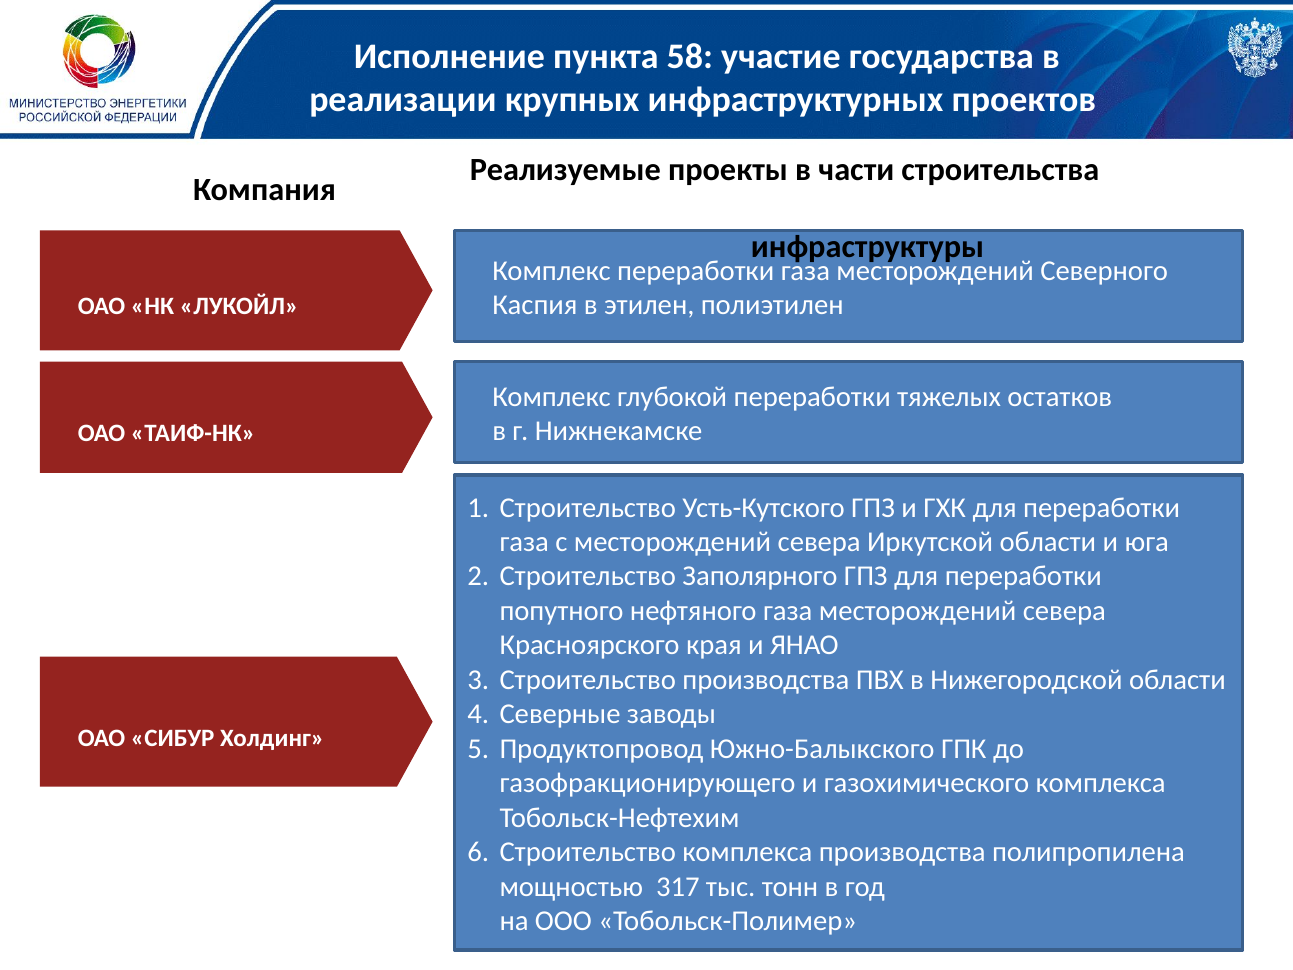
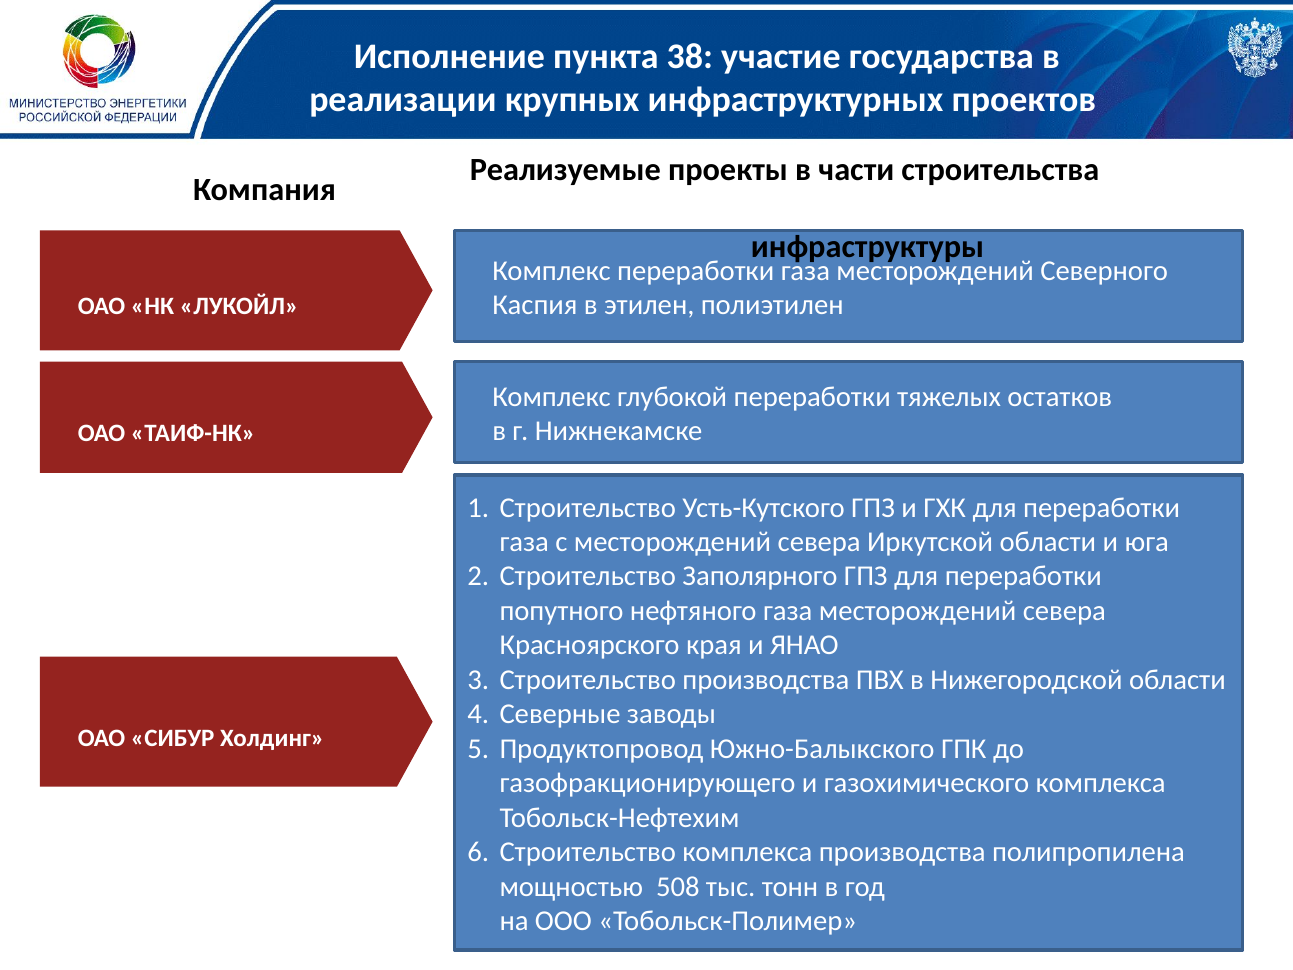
58: 58 -> 38
317: 317 -> 508
